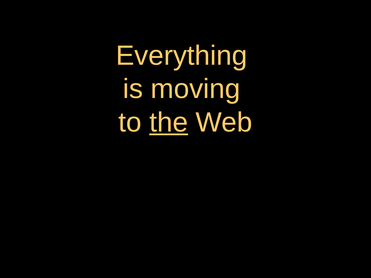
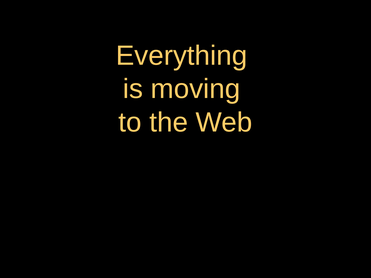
the underline: present -> none
